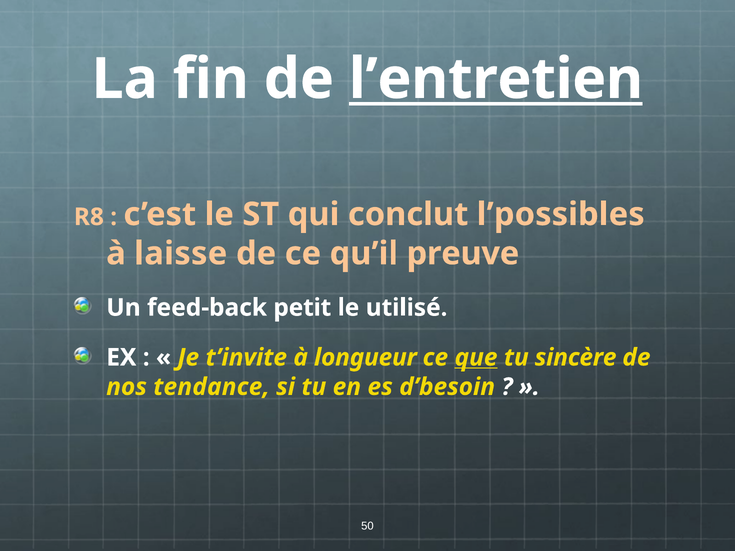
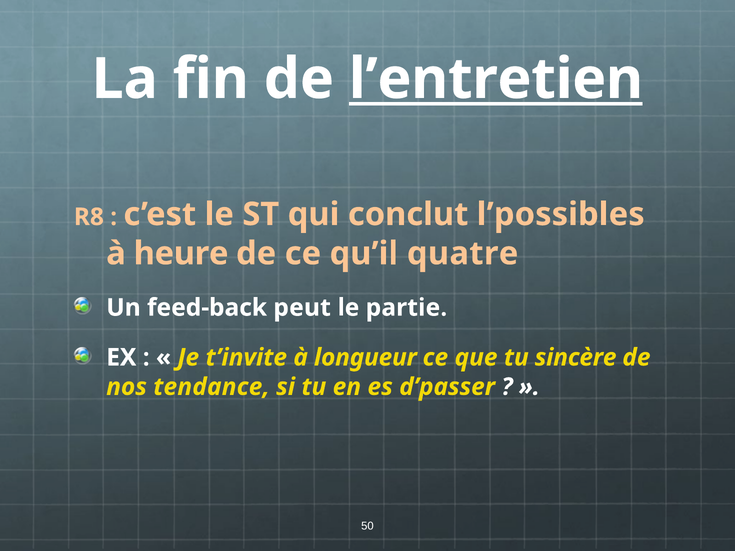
laisse: laisse -> heure
preuve: preuve -> quatre
petit: petit -> peut
utilisé: utilisé -> partie
que underline: present -> none
d’besoin: d’besoin -> d’passer
